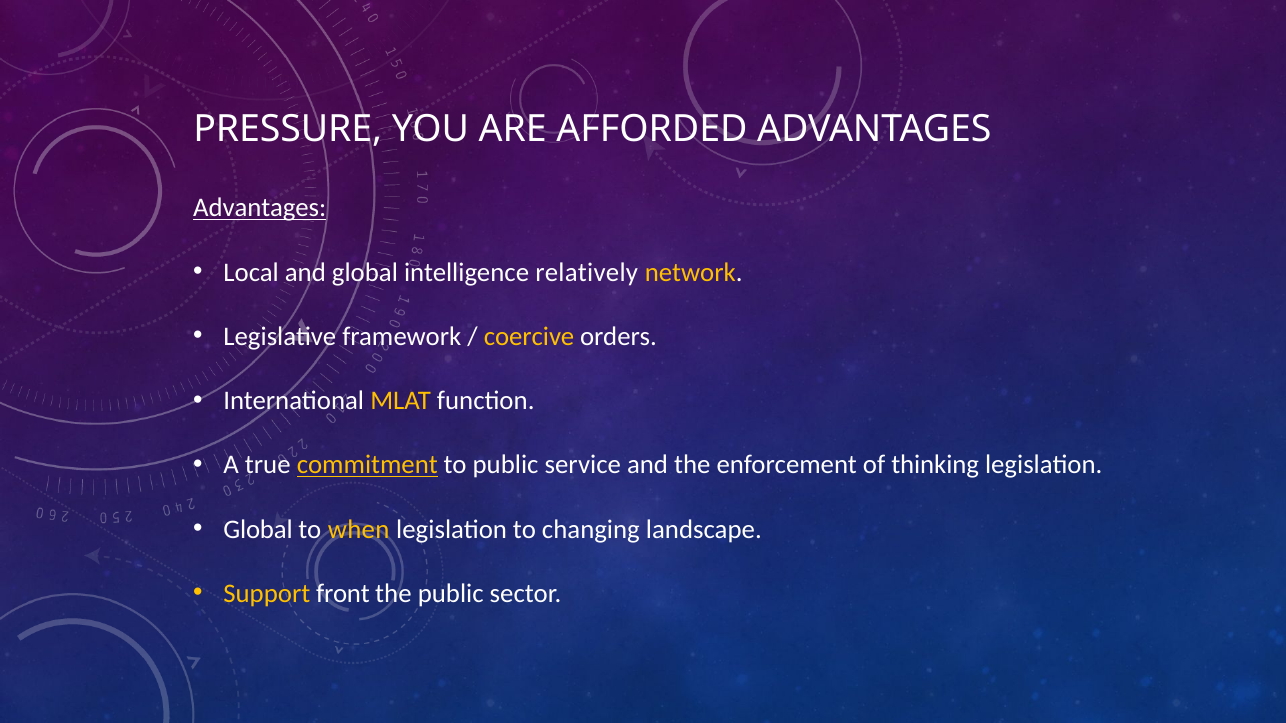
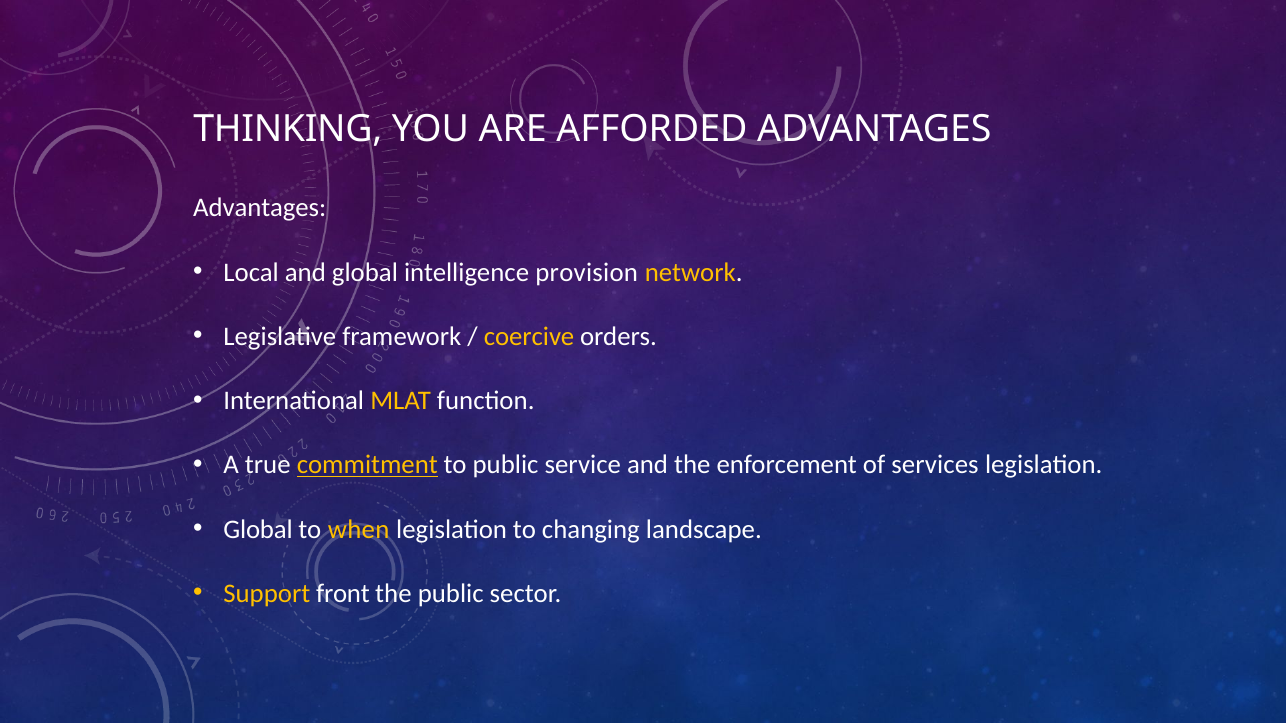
PRESSURE: PRESSURE -> THINKING
Advantages at (260, 208) underline: present -> none
relatively: relatively -> provision
thinking: thinking -> services
